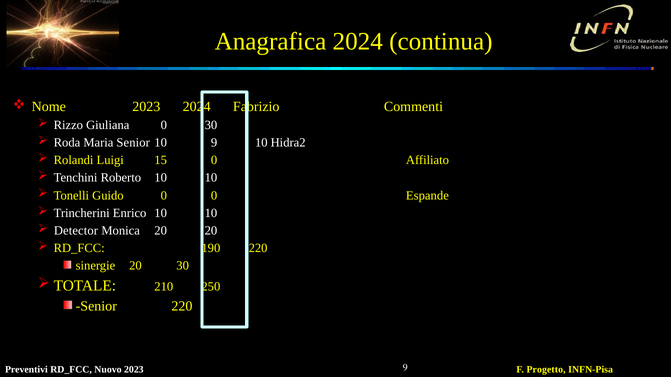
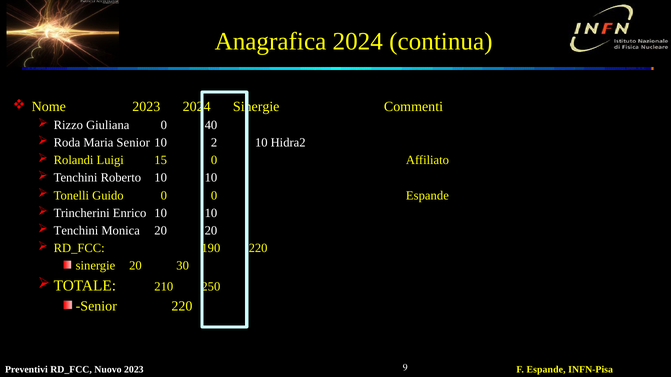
Fabrizio at (256, 107): Fabrizio -> Sinergie
0 30: 30 -> 40
10 9: 9 -> 2
Detector at (76, 231): Detector -> Tenchini
F Progetto: Progetto -> Espande
